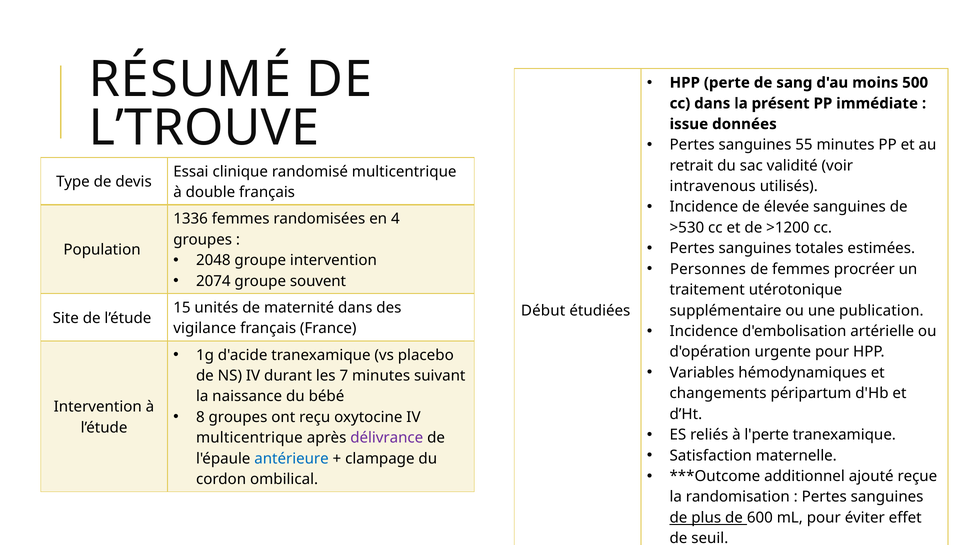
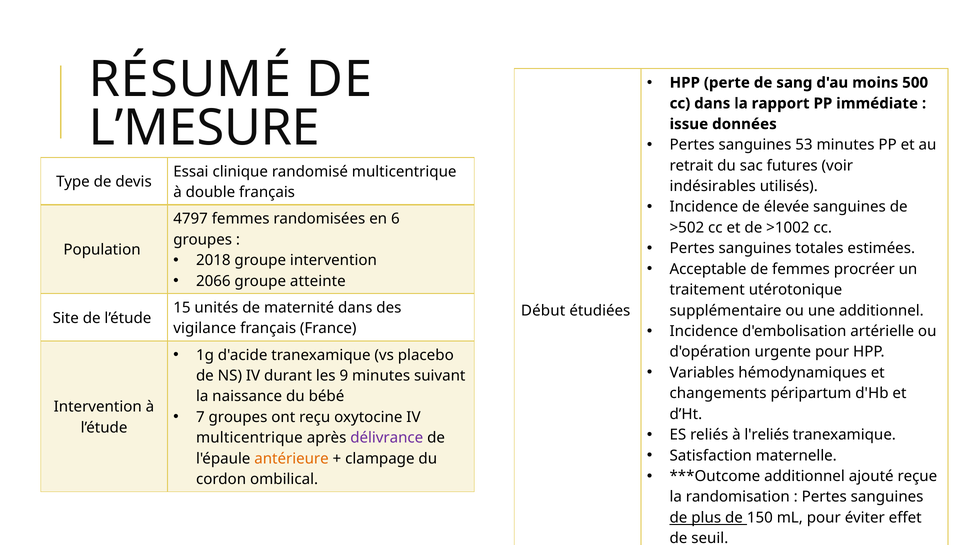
présent: présent -> rapport
L’TROUVE: L’TROUVE -> L’MESURE
55: 55 -> 53
validité: validité -> futures
intravenous: intravenous -> indésirables
1336: 1336 -> 4797
4: 4 -> 6
>530: >530 -> >502
>1200: >1200 -> >1002
2048: 2048 -> 2018
Personnes: Personnes -> Acceptable
2074: 2074 -> 2066
souvent: souvent -> atteinte
une publication: publication -> additionnel
7: 7 -> 9
8: 8 -> 7
l'perte: l'perte -> l'reliés
antérieure colour: blue -> orange
600: 600 -> 150
